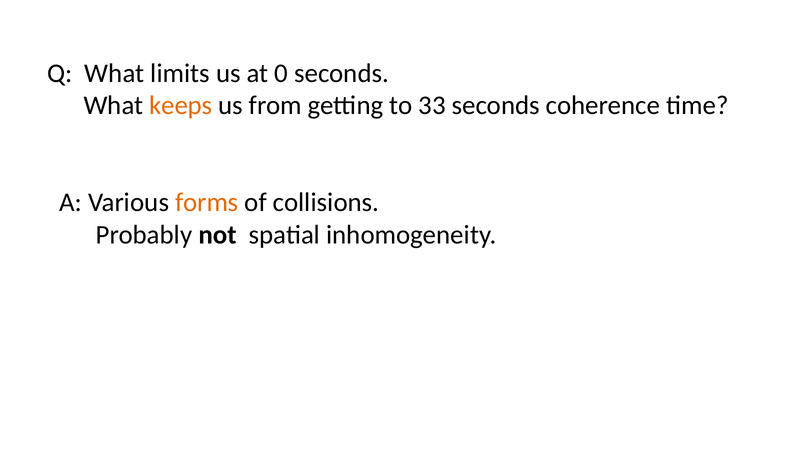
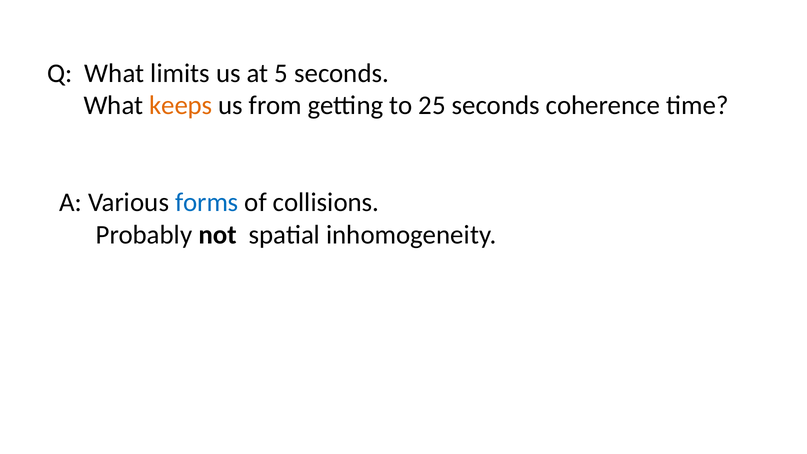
0: 0 -> 5
33: 33 -> 25
forms colour: orange -> blue
